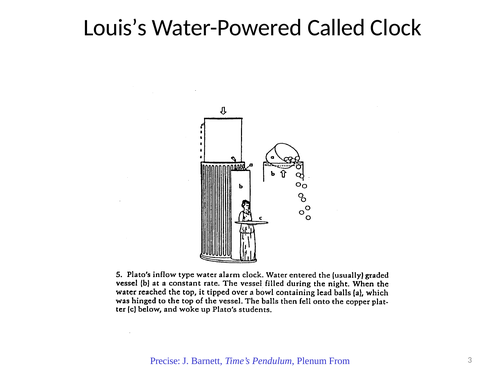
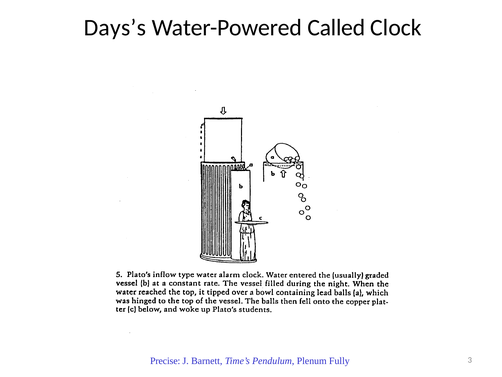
Louis’s: Louis’s -> Days’s
From: From -> Fully
